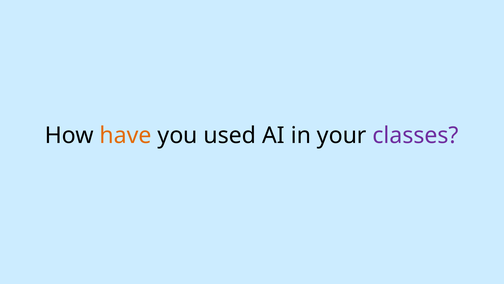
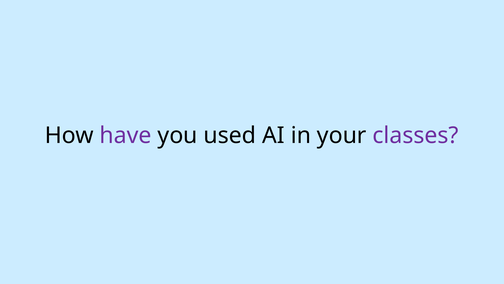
have colour: orange -> purple
